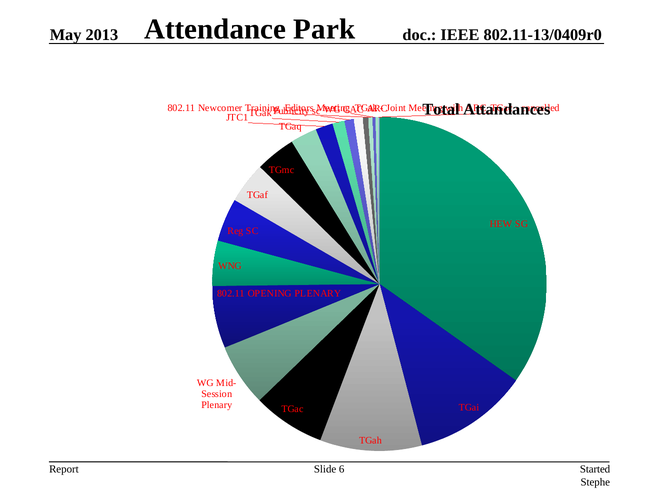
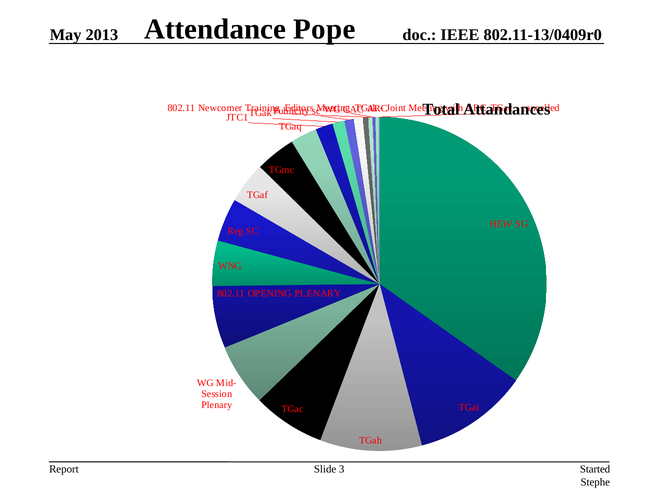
Park: Park -> Pope
6: 6 -> 3
